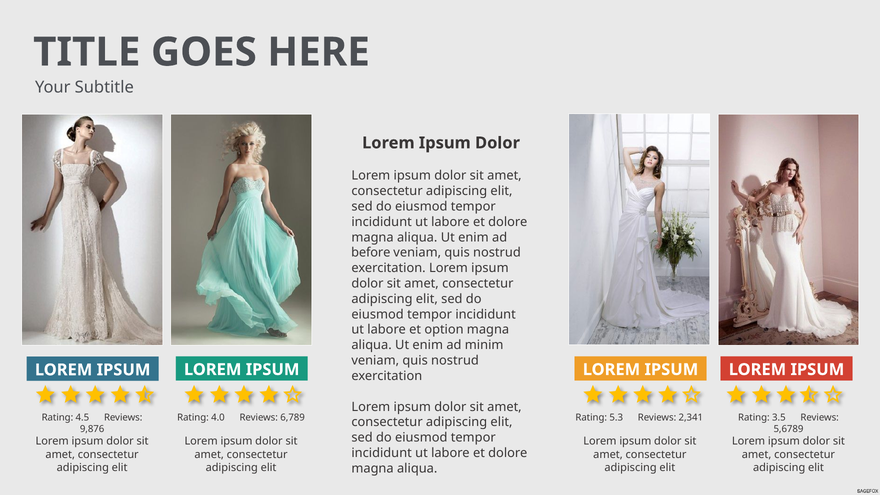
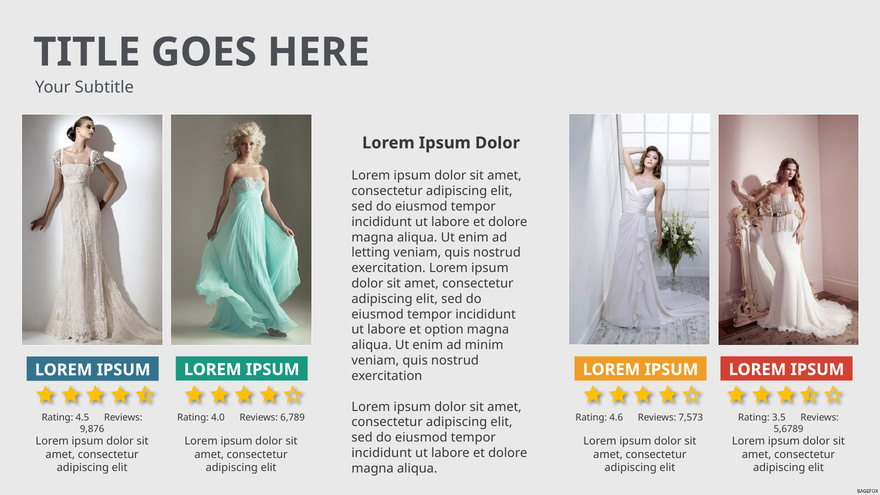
before: before -> letting
5.3: 5.3 -> 4.6
2,341: 2,341 -> 7,573
